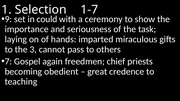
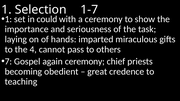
9 at (8, 19): 9 -> 1
3: 3 -> 4
again freedmen: freedmen -> ceremony
